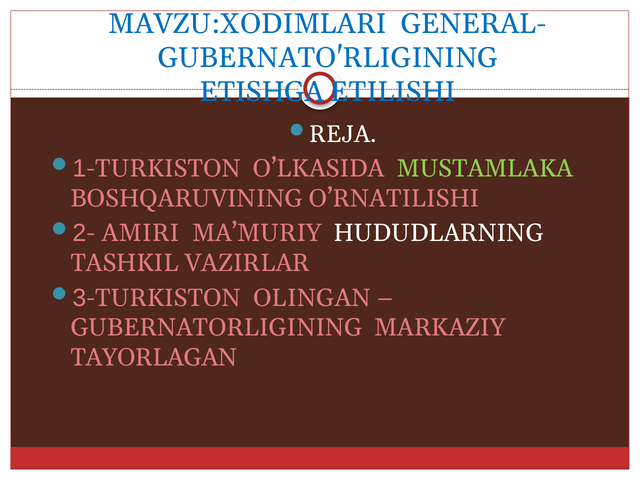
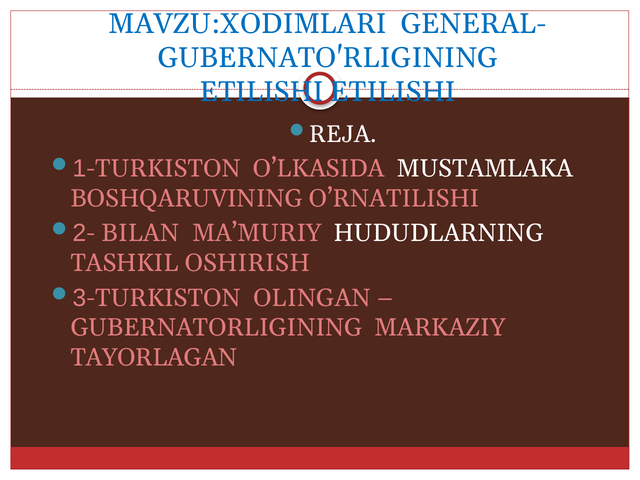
ETISHGA at (262, 92): ETISHGA -> ETILISHI
MUSTAMLAKA colour: light green -> white
AMIRI: AMIRI -> BILAN
VAZIRLAR: VAZIRLAR -> OSHIRISH
